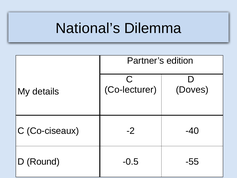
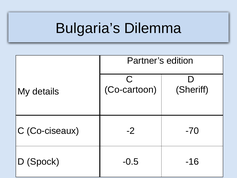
National’s: National’s -> Bulgaria’s
Co-lecturer: Co-lecturer -> Co-cartoon
Doves: Doves -> Sheriff
-40: -40 -> -70
Round: Round -> Spock
-55: -55 -> -16
